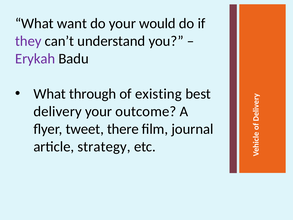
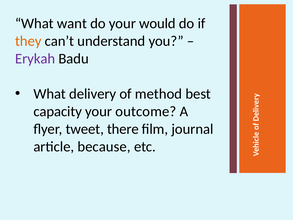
they colour: purple -> orange
through: through -> delivery
existing: existing -> method
delivery: delivery -> capacity
strategy: strategy -> because
